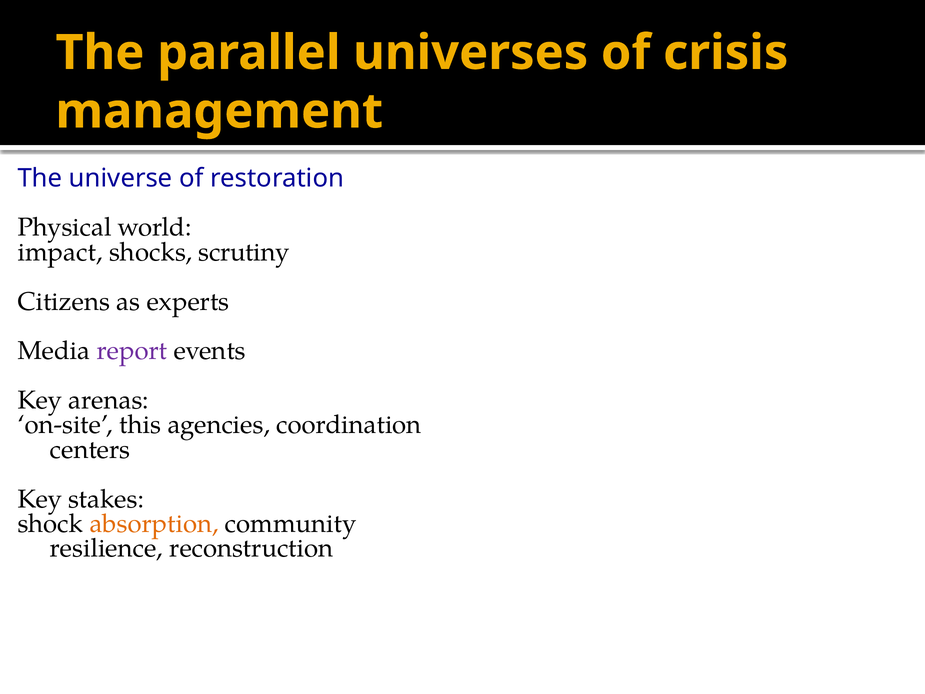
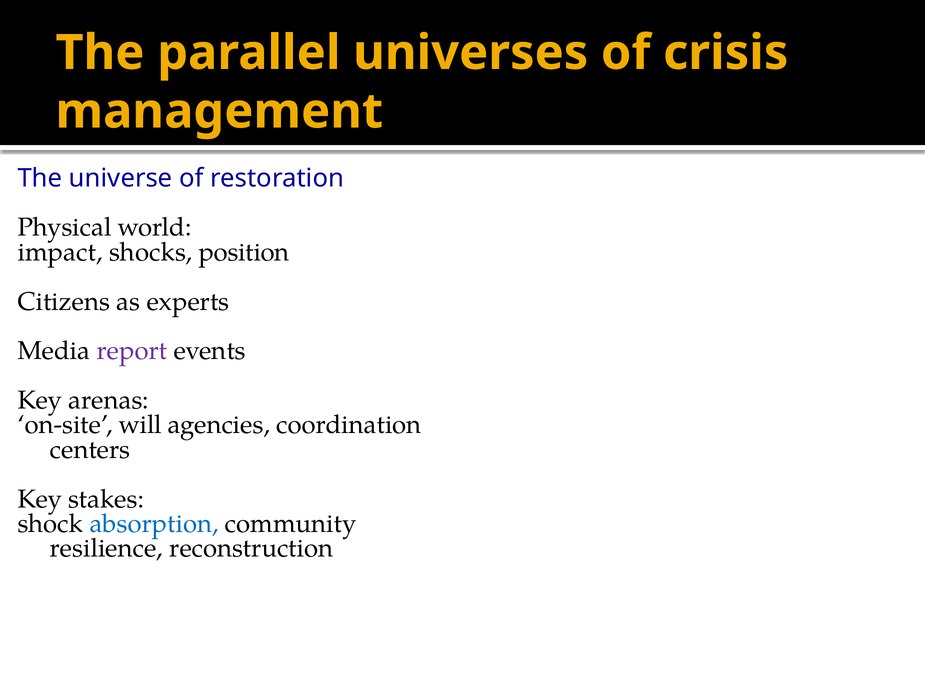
scrutiny: scrutiny -> position
this: this -> will
absorption colour: orange -> blue
